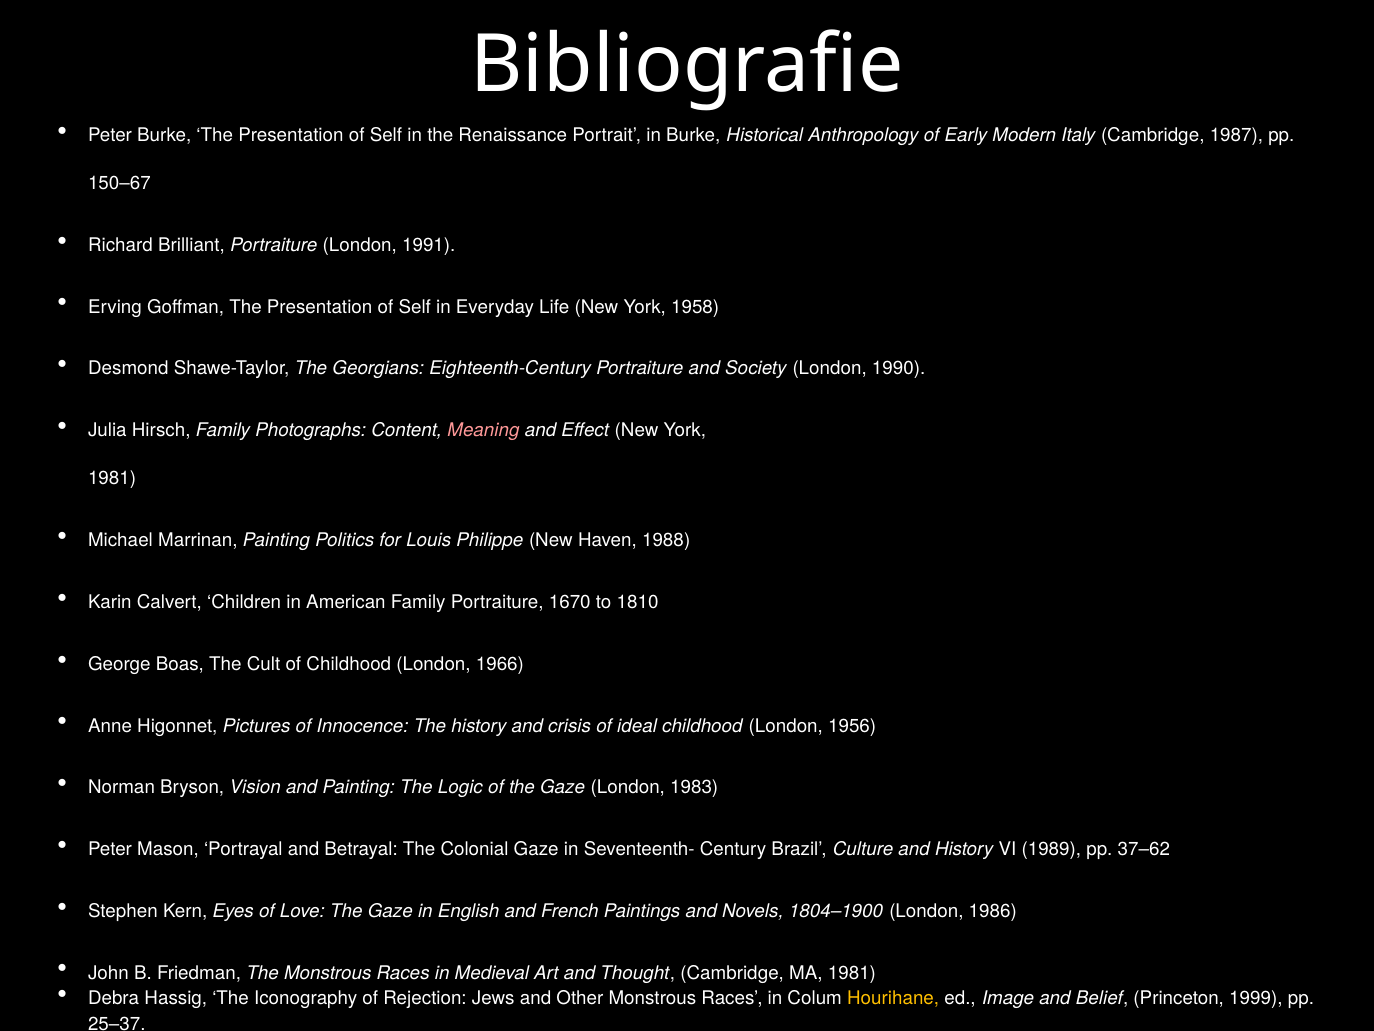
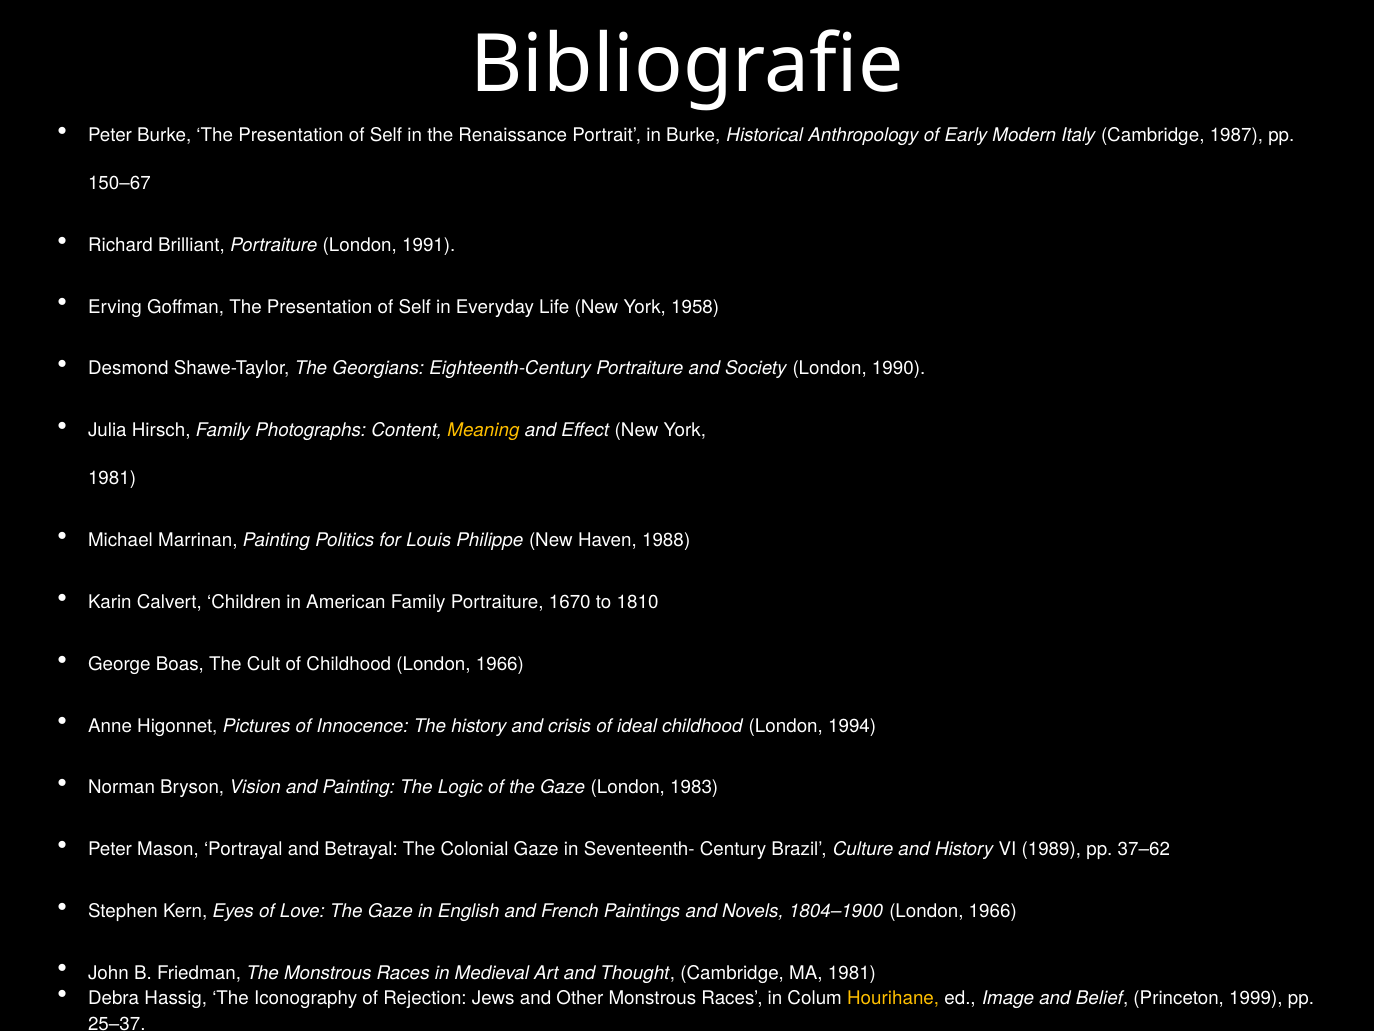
Meaning colour: pink -> yellow
1956: 1956 -> 1994
1804–1900 London 1986: 1986 -> 1966
